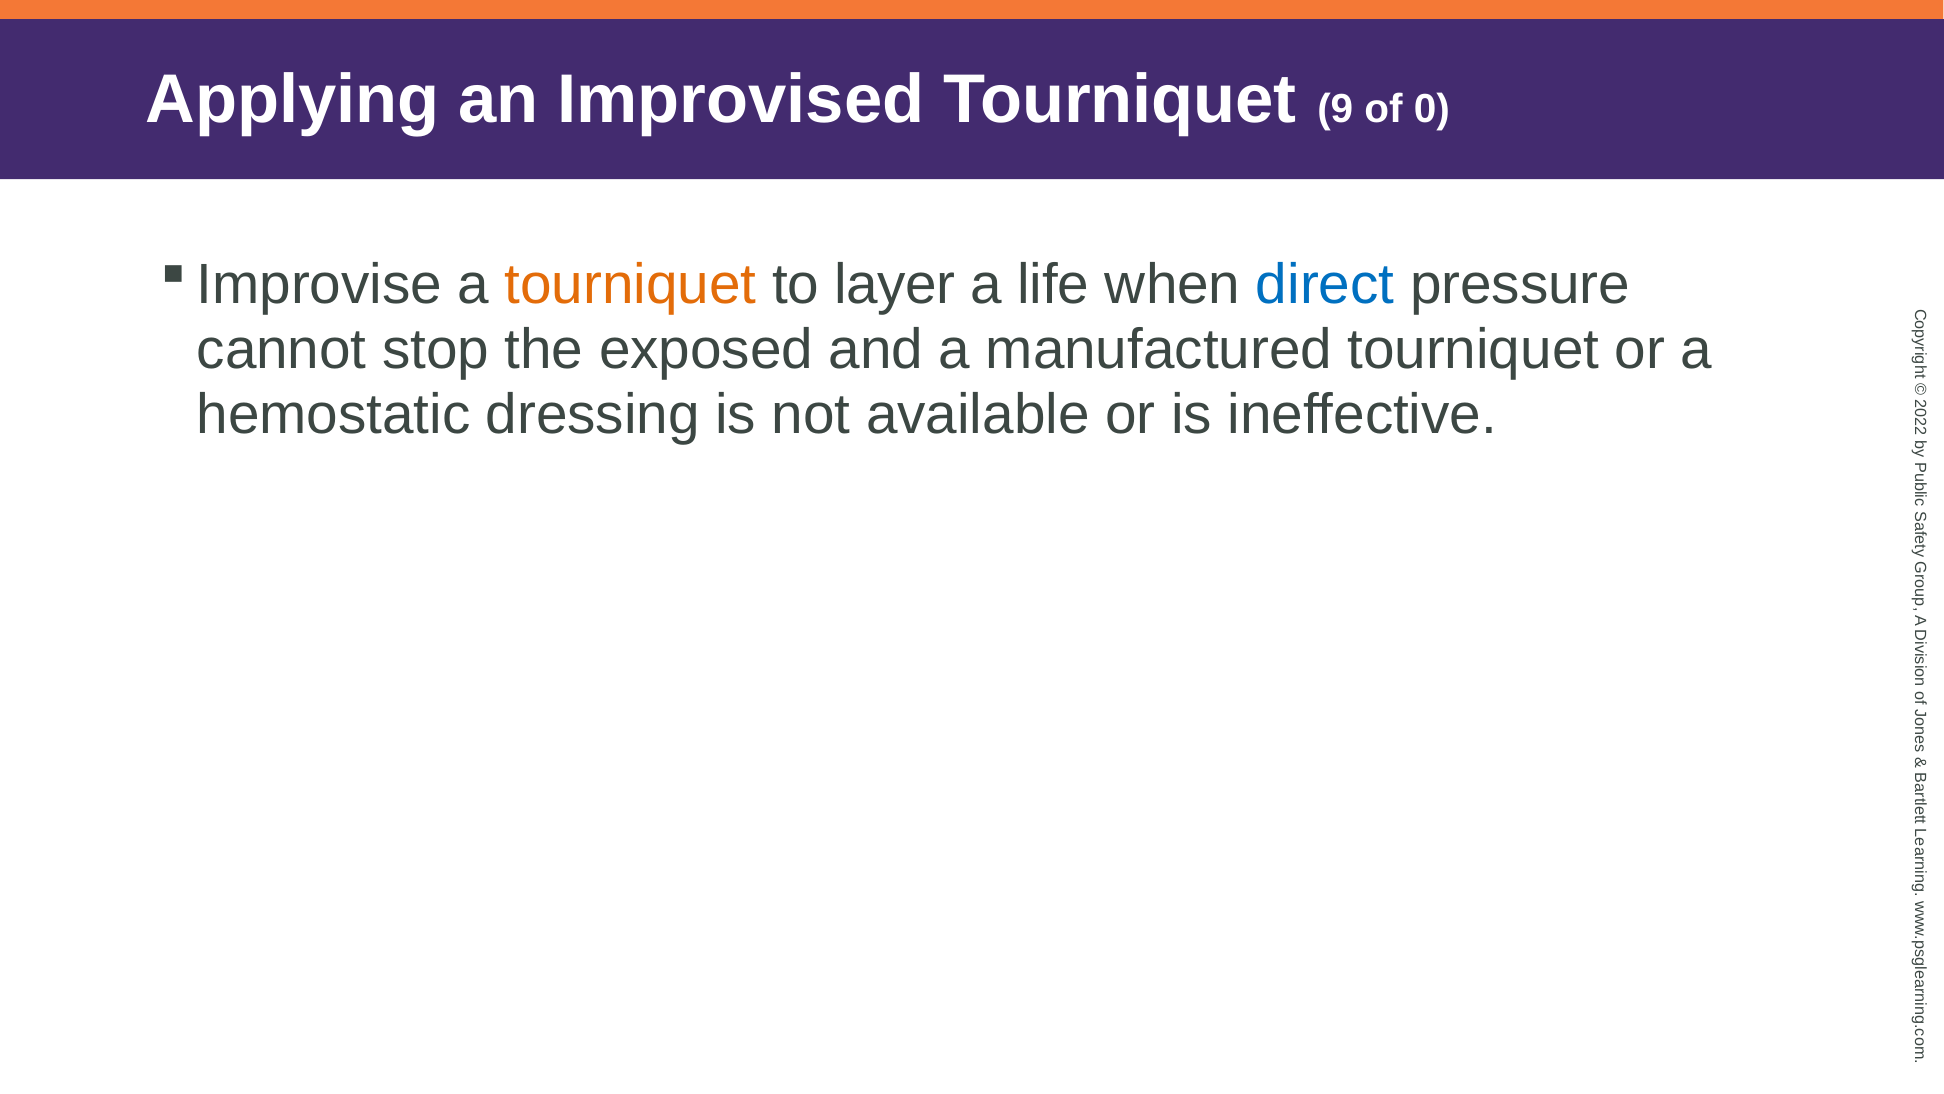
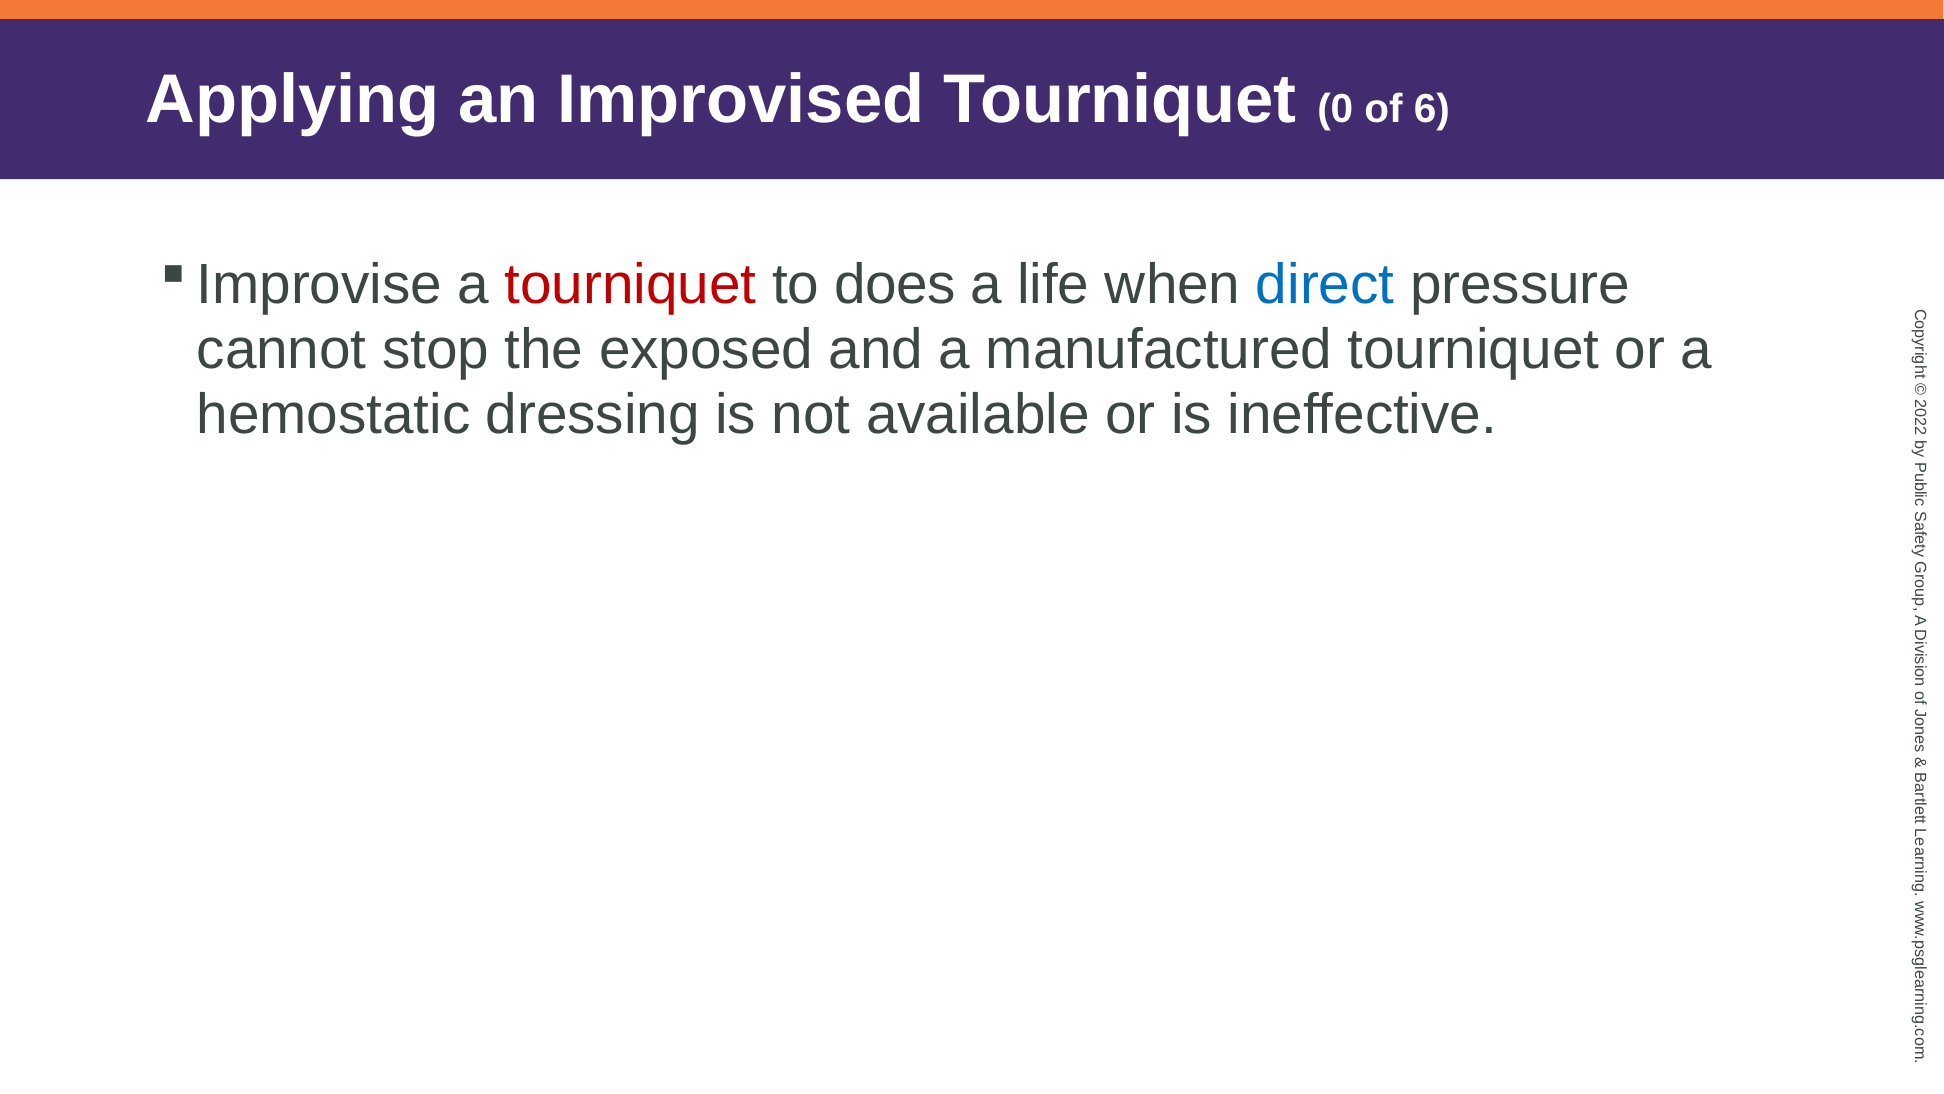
Tourniquet 9: 9 -> 0
of 0: 0 -> 6
tourniquet at (631, 285) colour: orange -> red
layer: layer -> does
